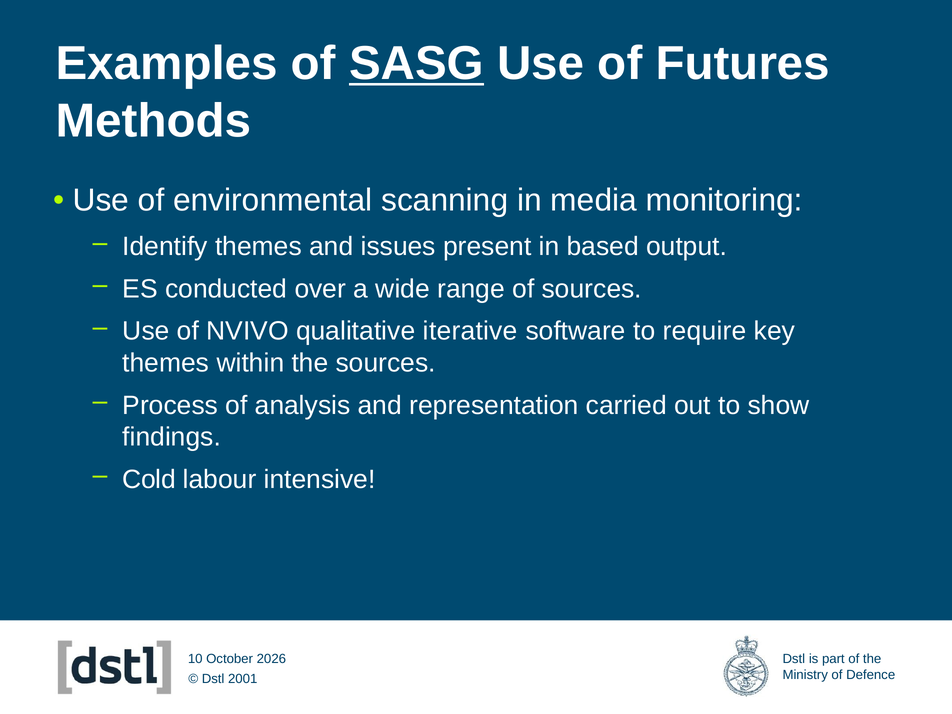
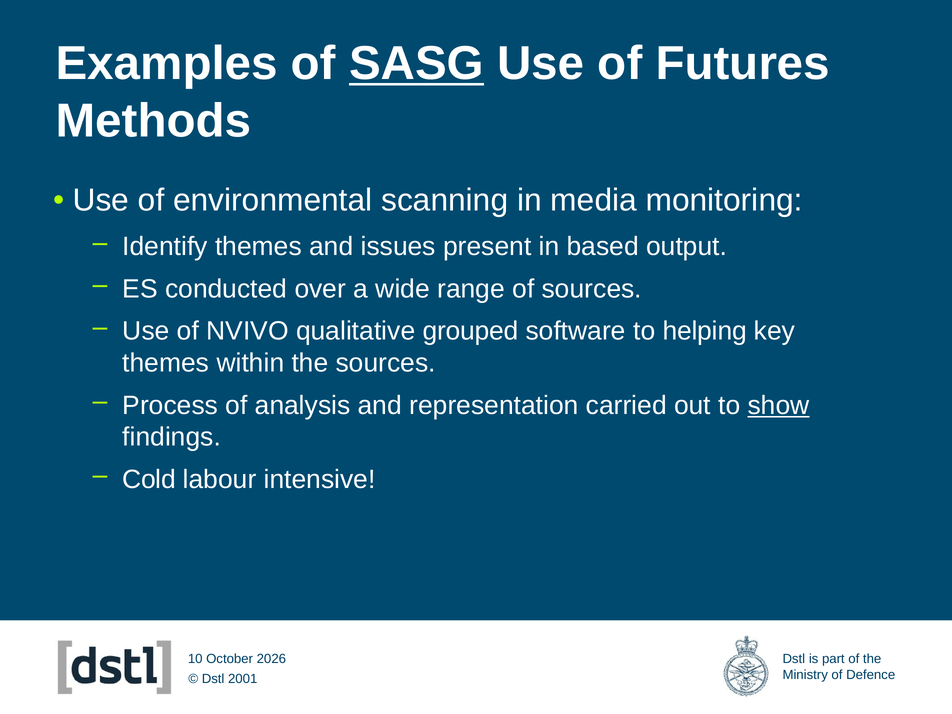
iterative: iterative -> grouped
require: require -> helping
show underline: none -> present
